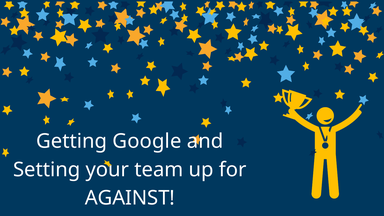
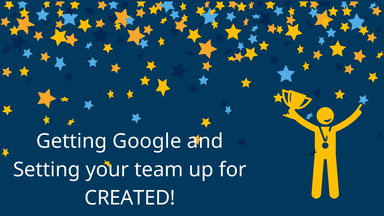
AGAINST: AGAINST -> CREATED
